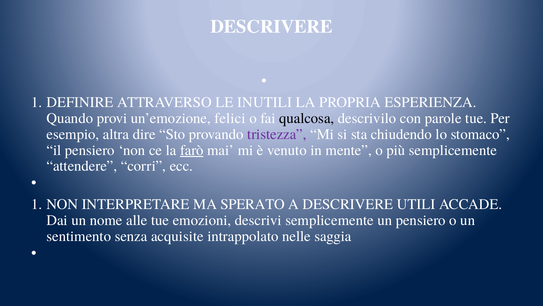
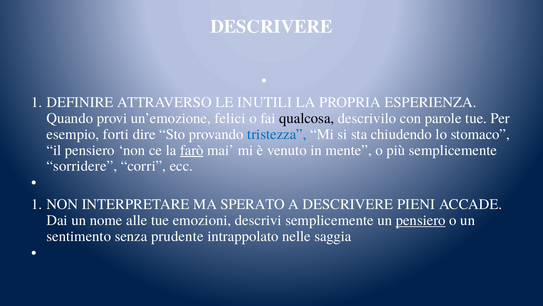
altra: altra -> forti
tristezza colour: purple -> blue
attendere: attendere -> sorridere
UTILI: UTILI -> PIENI
pensiero at (421, 220) underline: none -> present
acquisite: acquisite -> prudente
